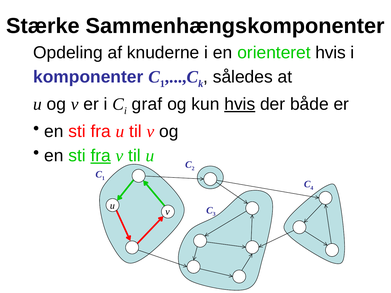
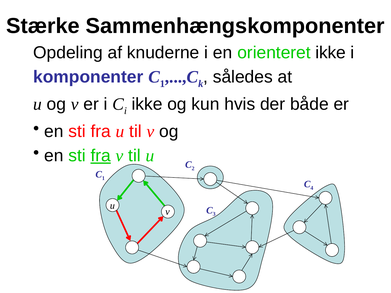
orienteret hvis: hvis -> ikke
i graf: graf -> ikke
hvis at (240, 104) underline: present -> none
